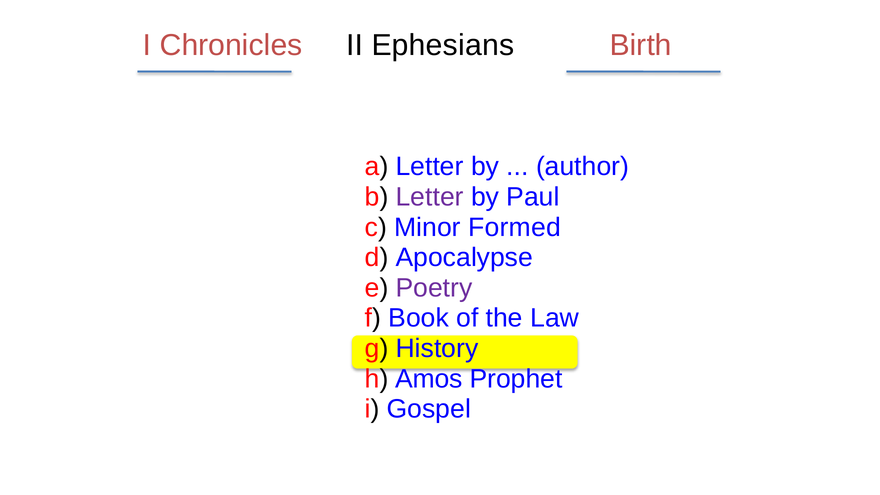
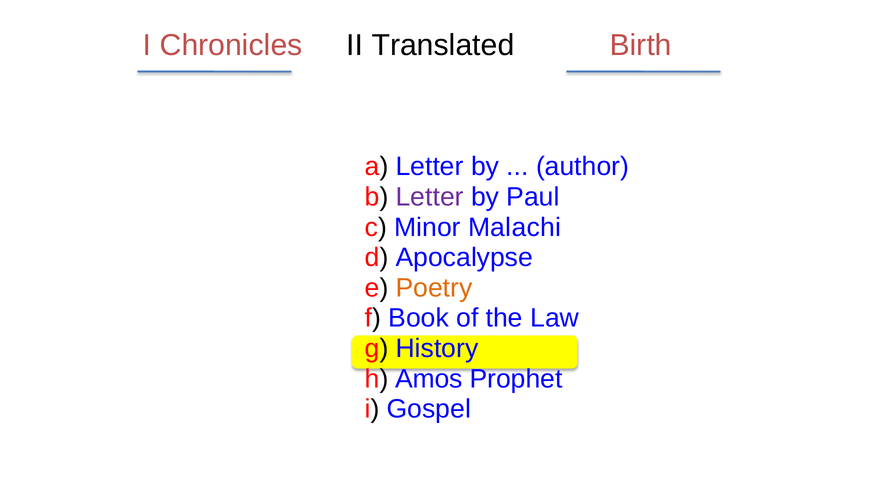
Ephesians: Ephesians -> Translated
Formed: Formed -> Malachi
Poetry colour: purple -> orange
